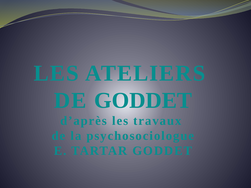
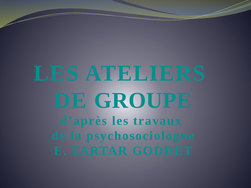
DE GODDET: GODDET -> GROUPE
